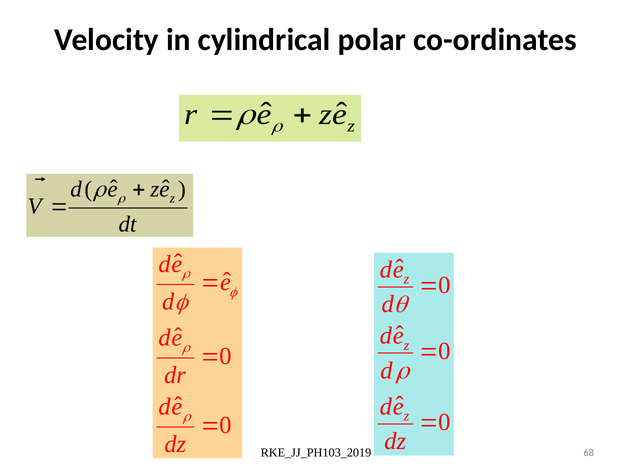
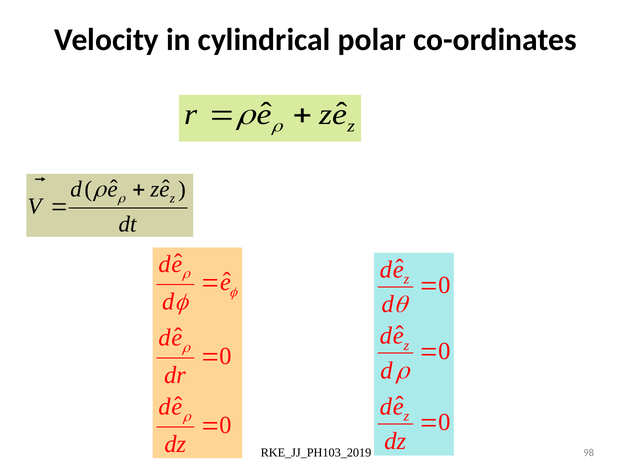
68: 68 -> 98
